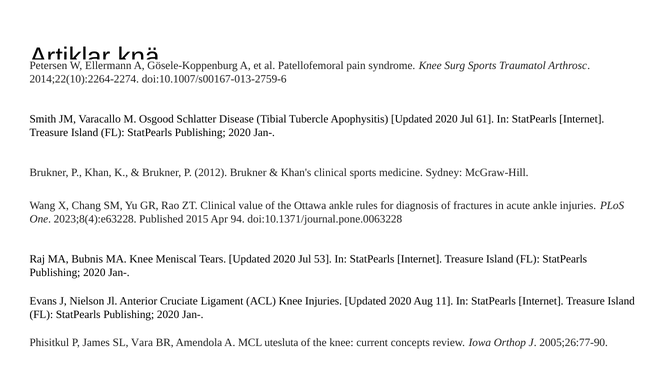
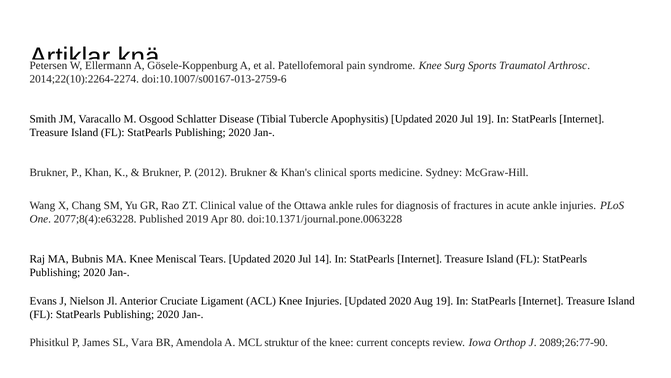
Jul 61: 61 -> 19
2023;8(4):e63228: 2023;8(4):e63228 -> 2077;8(4):e63228
2015: 2015 -> 2019
94: 94 -> 80
53: 53 -> 14
Aug 11: 11 -> 19
utesluta: utesluta -> struktur
2005;26:77-90: 2005;26:77-90 -> 2089;26:77-90
